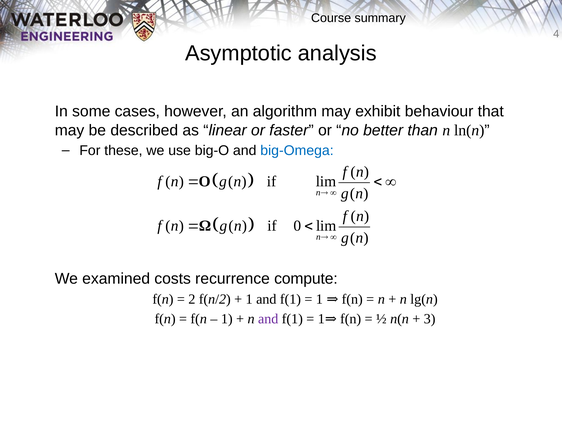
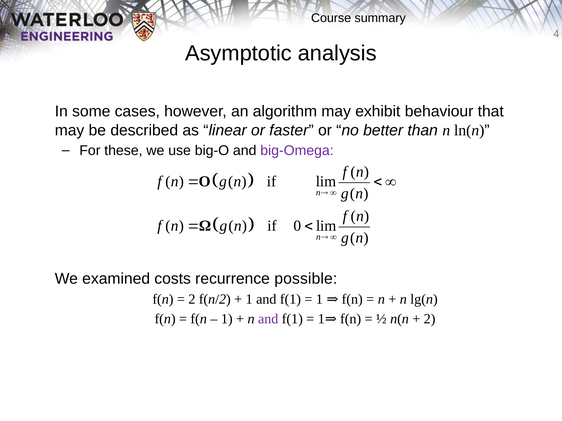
big-Omega colour: blue -> purple
compute: compute -> possible
3 at (430, 319): 3 -> 2
